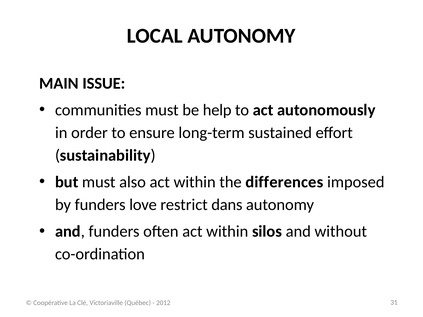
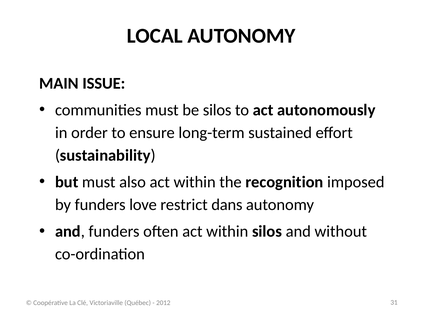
be help: help -> silos
differences: differences -> recognition
